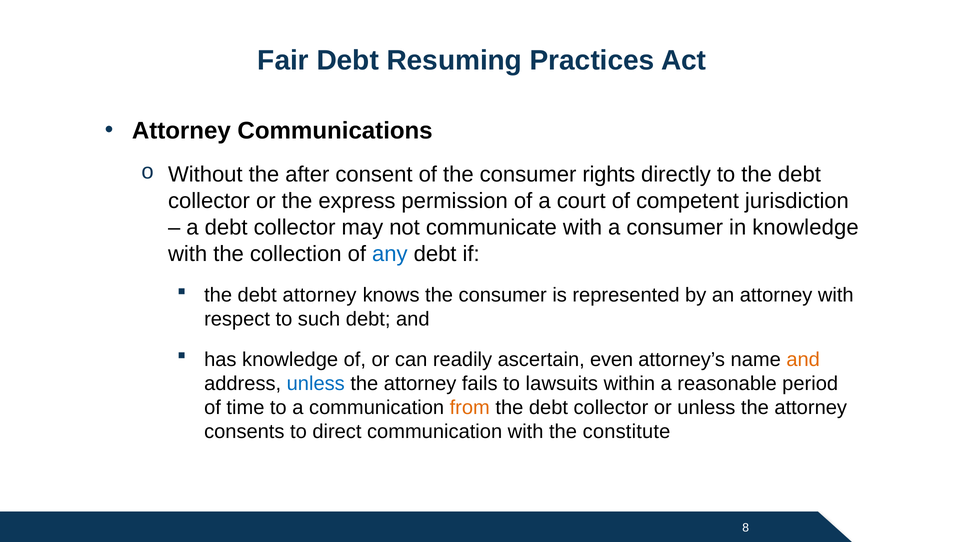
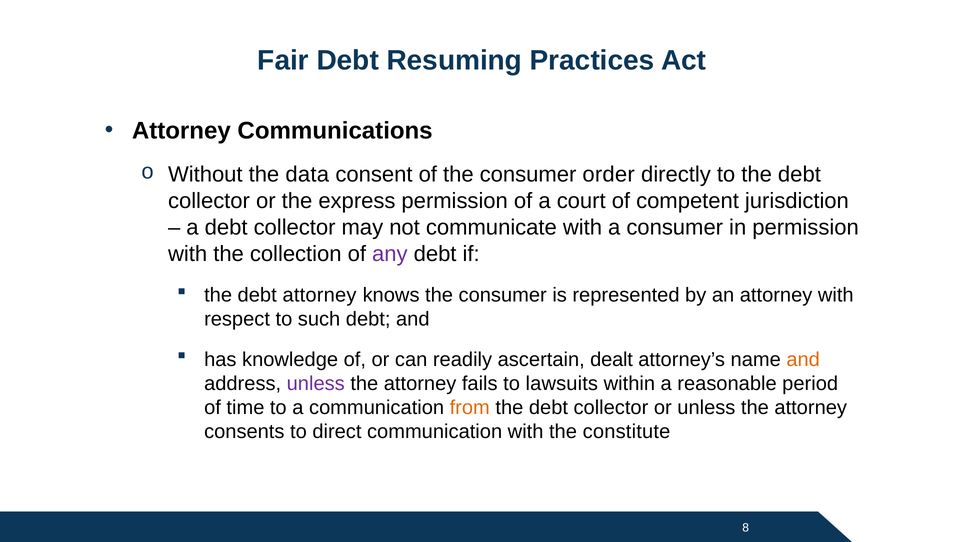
after: after -> data
rights: rights -> order
in knowledge: knowledge -> permission
any colour: blue -> purple
even: even -> dealt
unless at (316, 383) colour: blue -> purple
